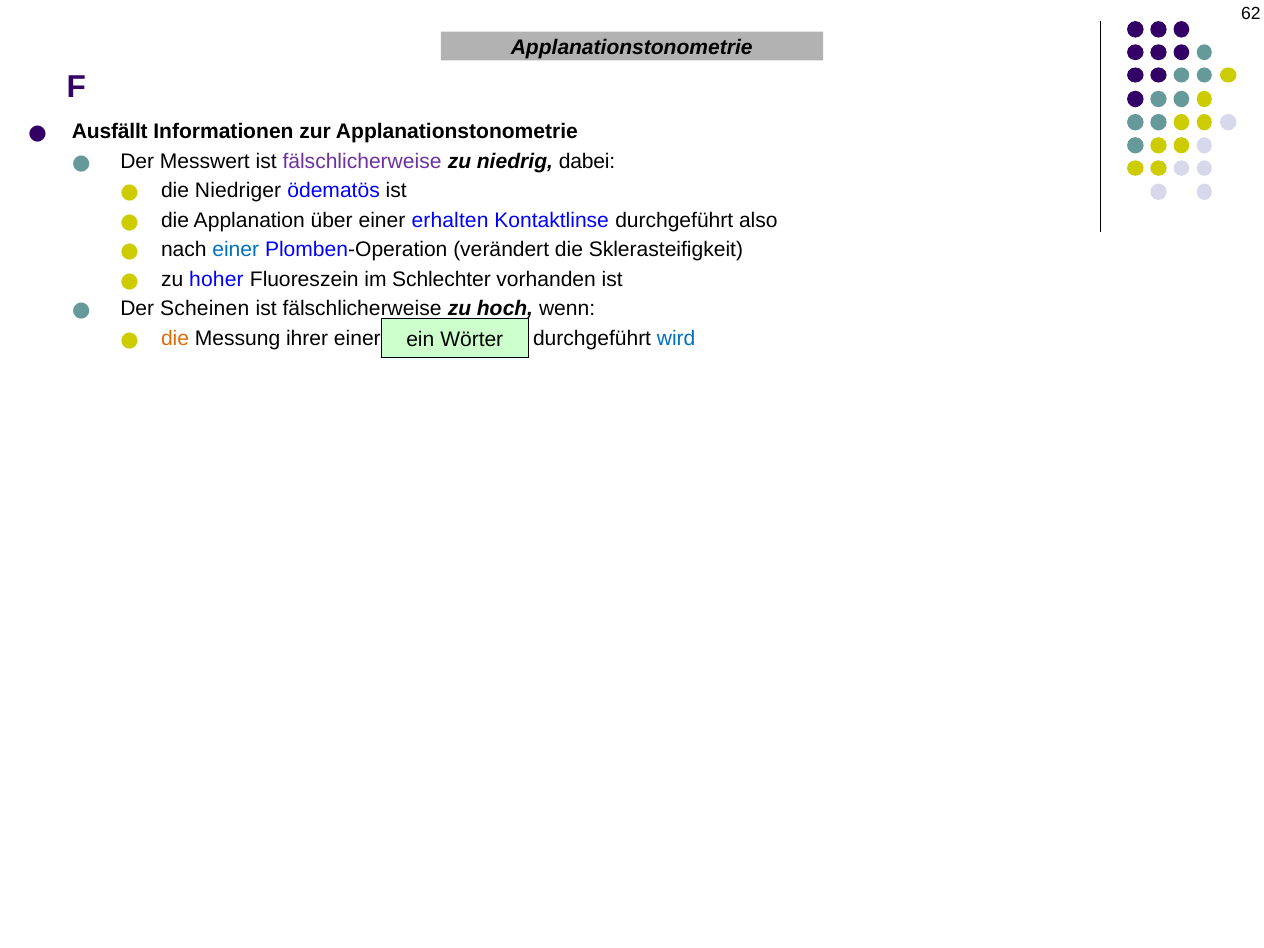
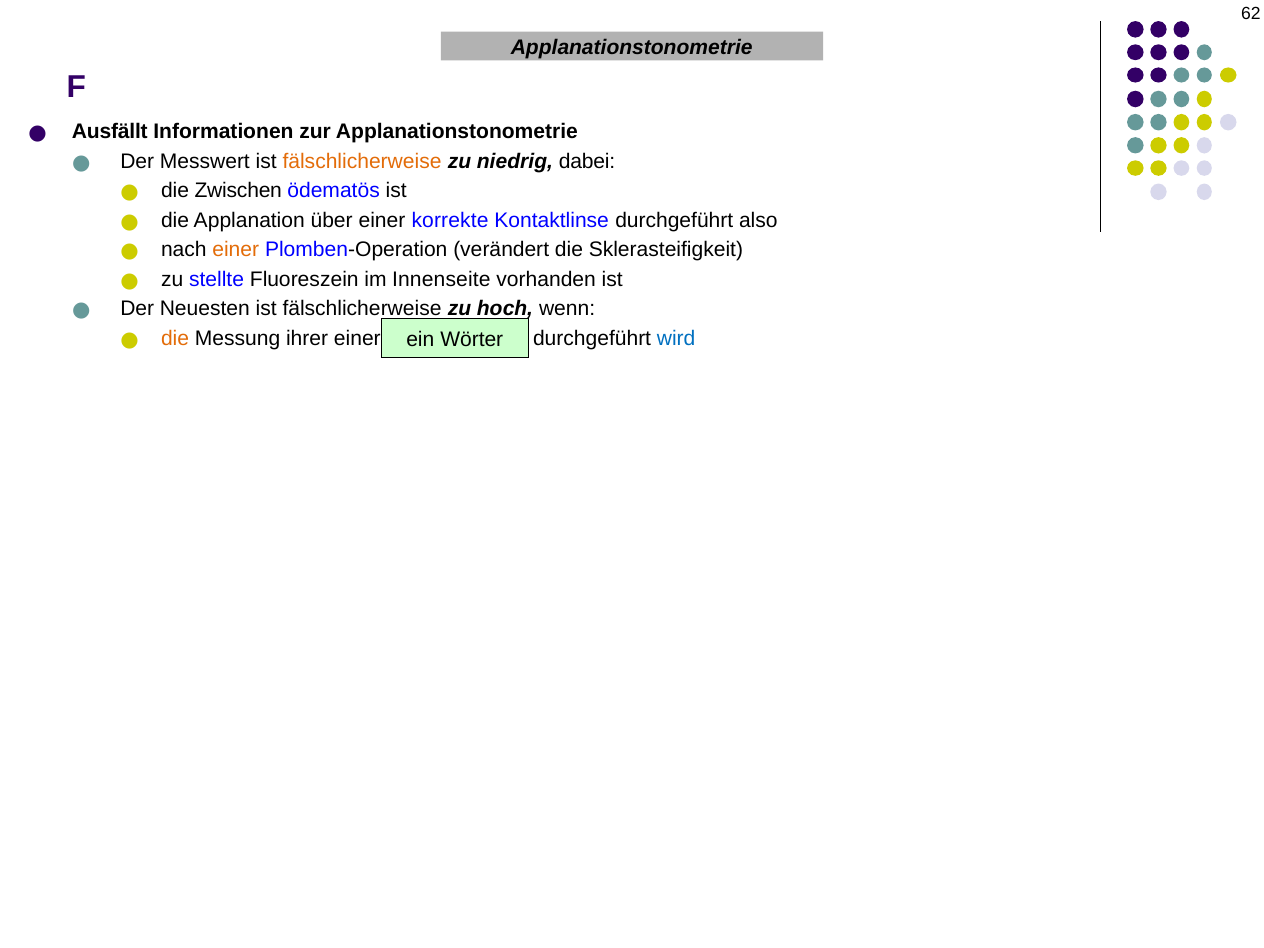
fälschlicherweise at (362, 161) colour: purple -> orange
Niedriger: Niedriger -> Zwischen
erhalten: erhalten -> korrekte
einer at (236, 250) colour: blue -> orange
hoher: hoher -> stellte
Schlechter: Schlechter -> Innenseite
Scheinen: Scheinen -> Neuesten
